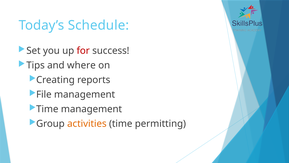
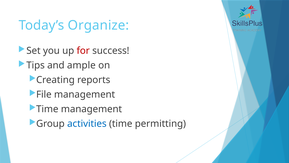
Schedule: Schedule -> Organize
where: where -> ample
activities colour: orange -> blue
